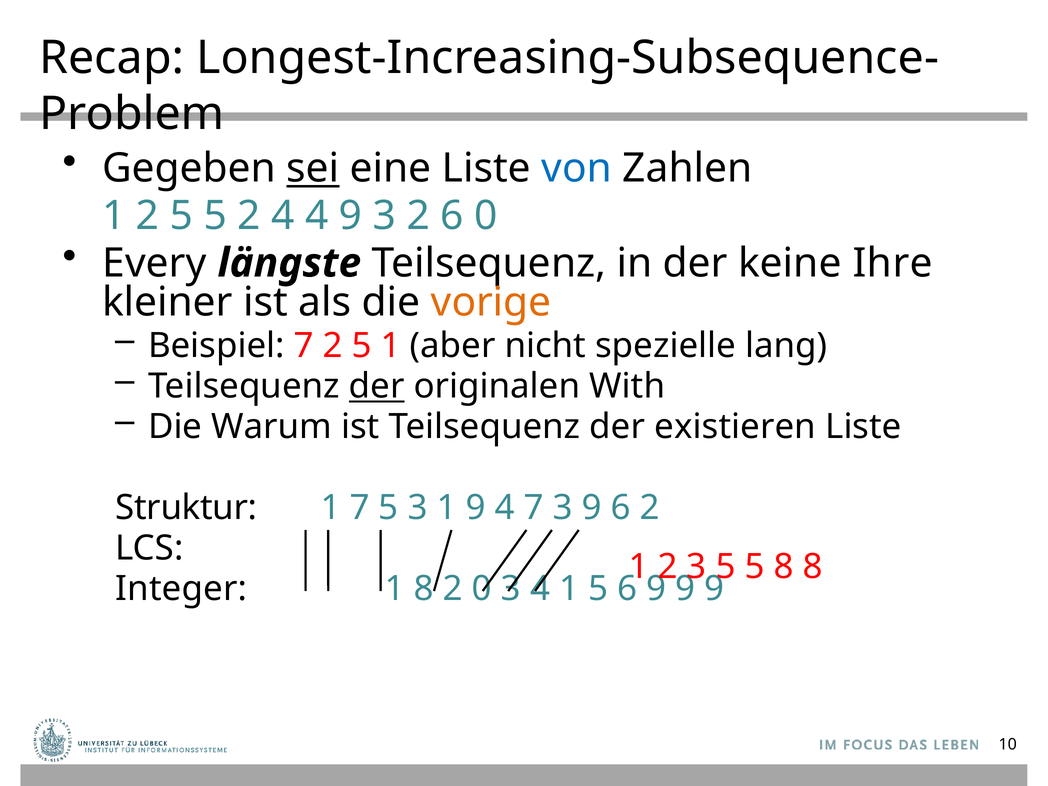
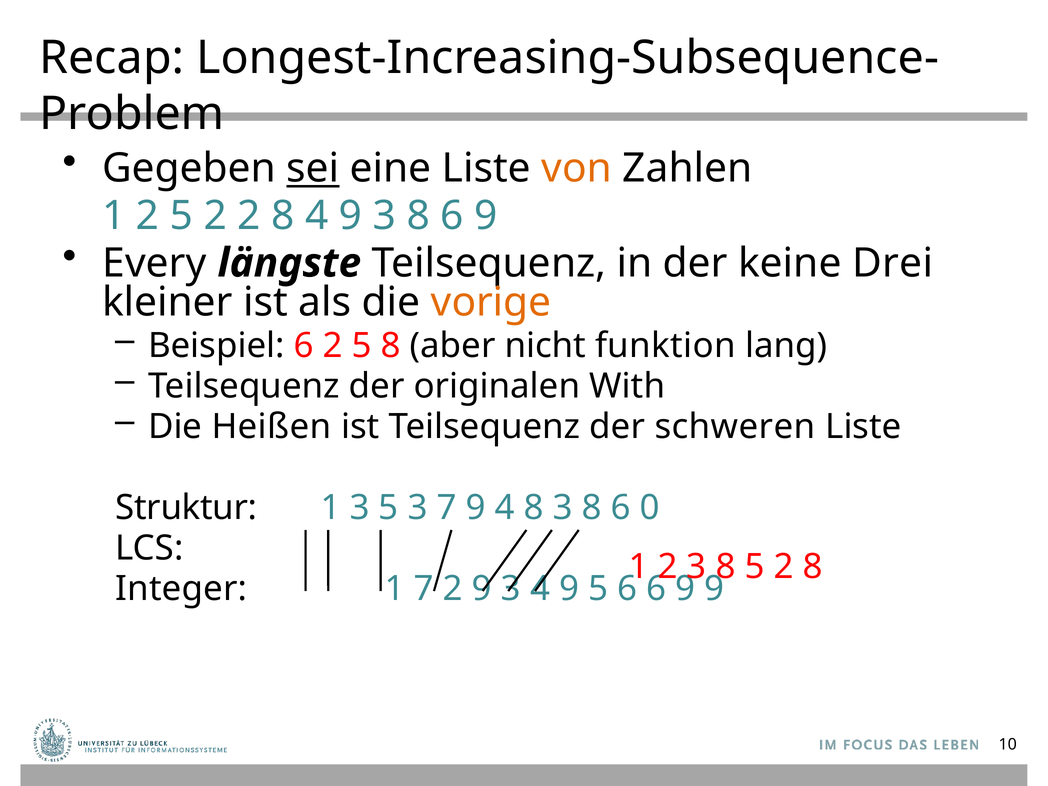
von colour: blue -> orange
2 5 5: 5 -> 2
4 at (283, 216): 4 -> 8
9 3 2: 2 -> 8
0 at (486, 216): 0 -> 9
Ihre: Ihre -> Drei
Beispiel 7: 7 -> 6
5 1: 1 -> 8
spezielle: spezielle -> funktion
der at (377, 386) underline: present -> none
Warum: Warum -> Heißen
existieren: existieren -> schweren
1 7: 7 -> 3
3 1: 1 -> 7
4 7: 7 -> 8
9 at (592, 508): 9 -> 8
6 2: 2 -> 0
2 3 5: 5 -> 8
8 at (784, 567): 8 -> 2
1 8: 8 -> 7
2 0: 0 -> 9
3 4 1: 1 -> 9
6 9: 9 -> 6
